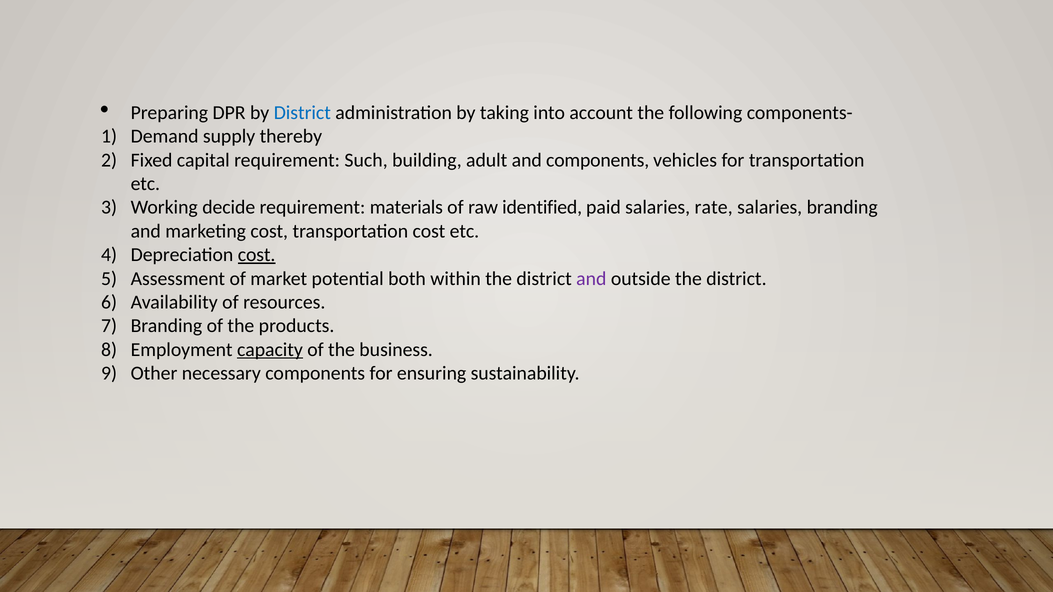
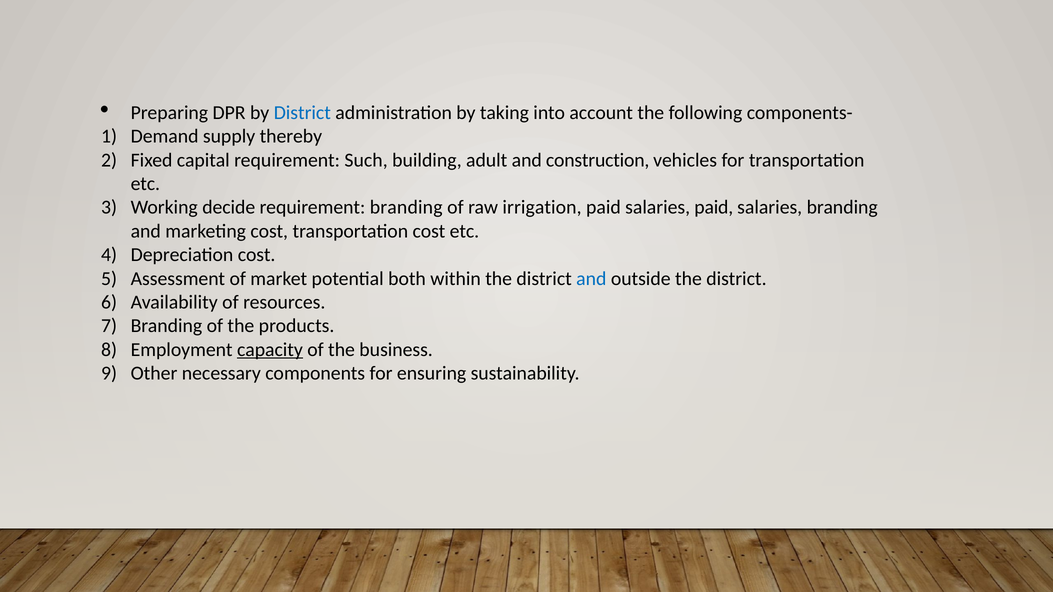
and components: components -> construction
requirement materials: materials -> branding
identified: identified -> irrigation
salaries rate: rate -> paid
cost at (257, 255) underline: present -> none
and at (591, 279) colour: purple -> blue
